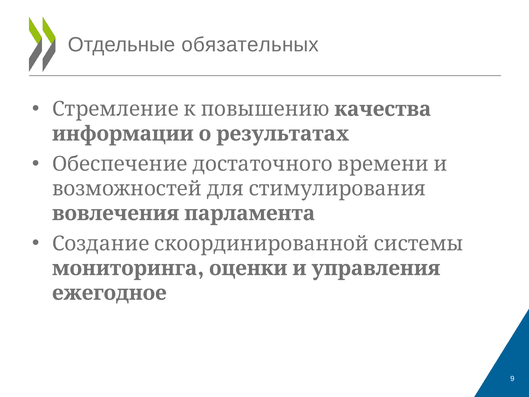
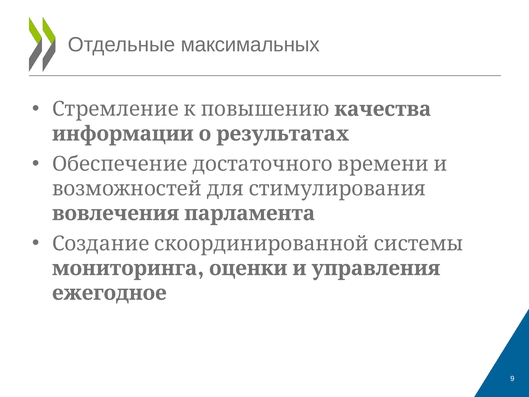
обязательных: обязательных -> максимальных
